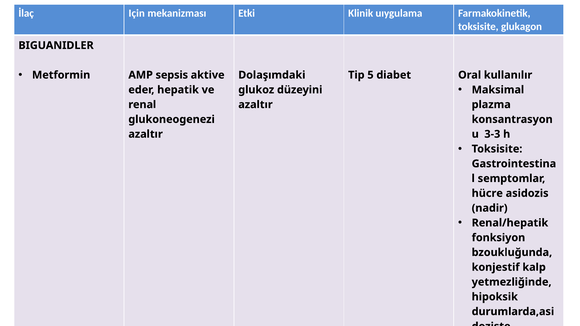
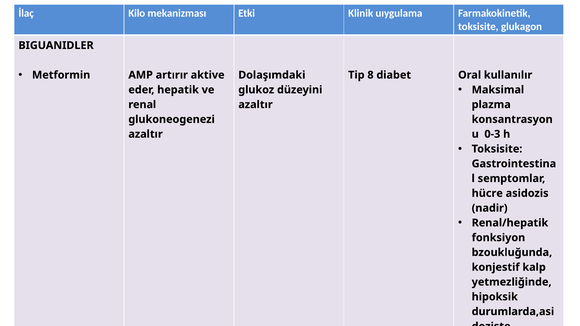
Için: Için -> Kilo
sepsis: sepsis -> artırır
5: 5 -> 8
3-3: 3-3 -> 0-3
